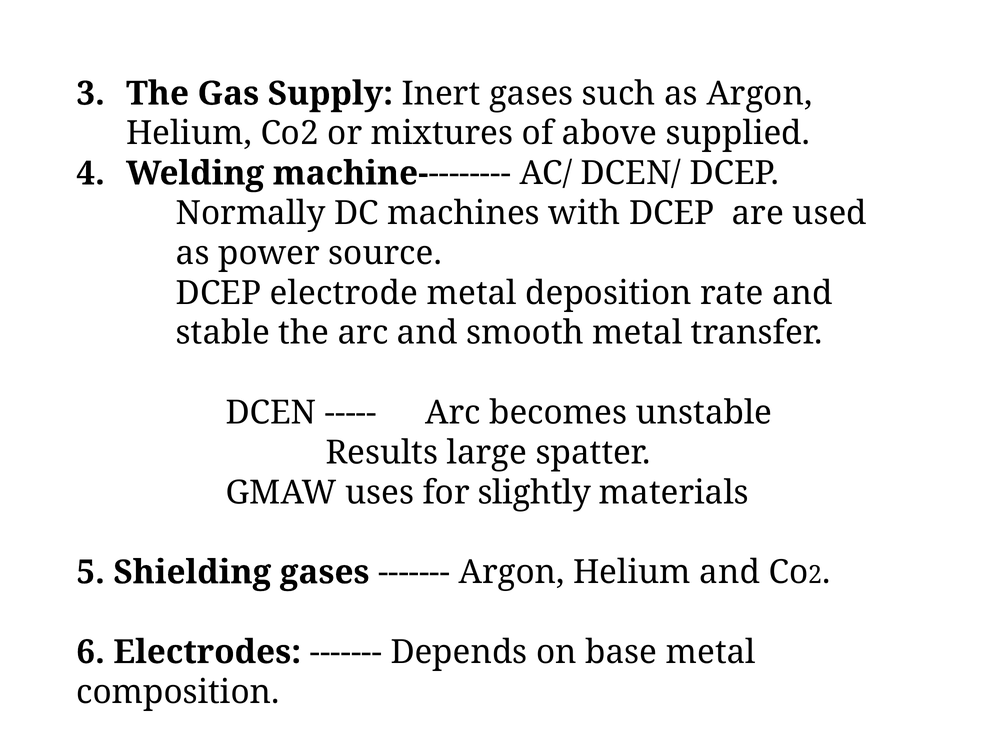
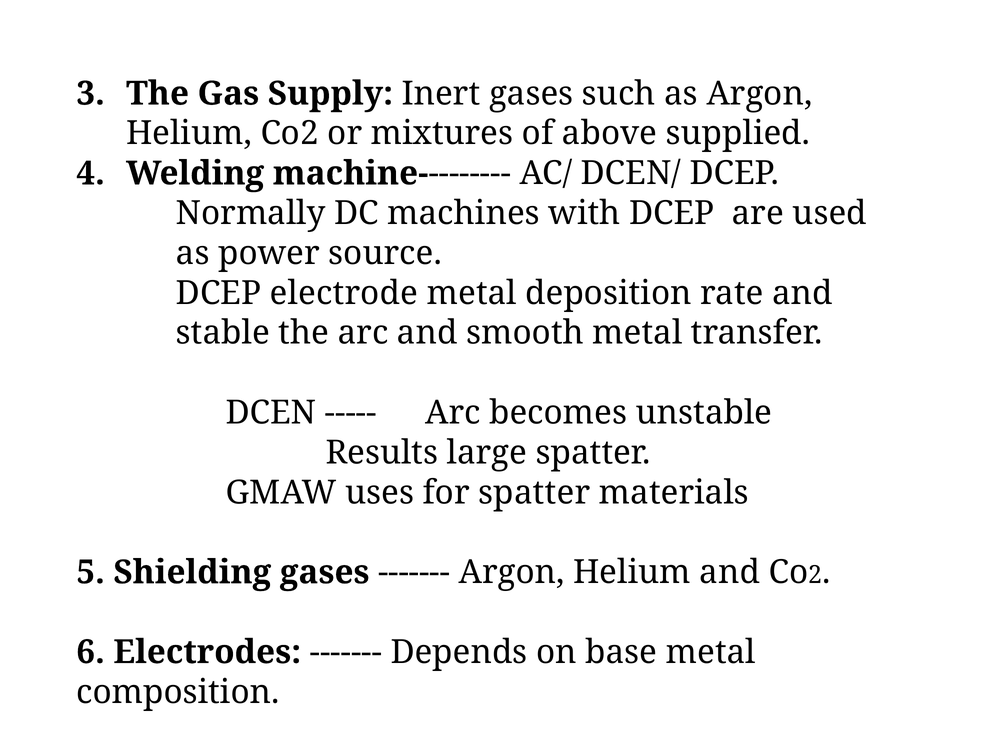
for slightly: slightly -> spatter
